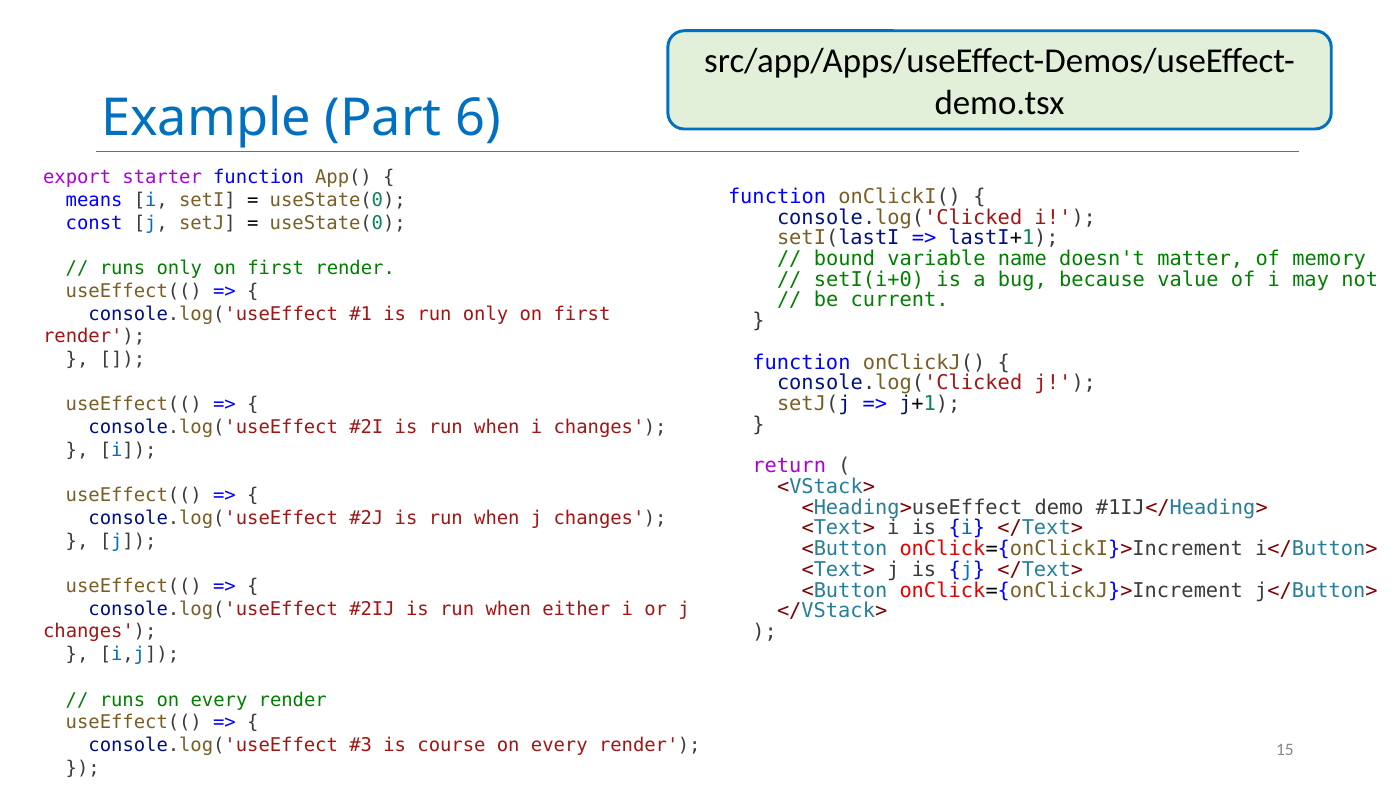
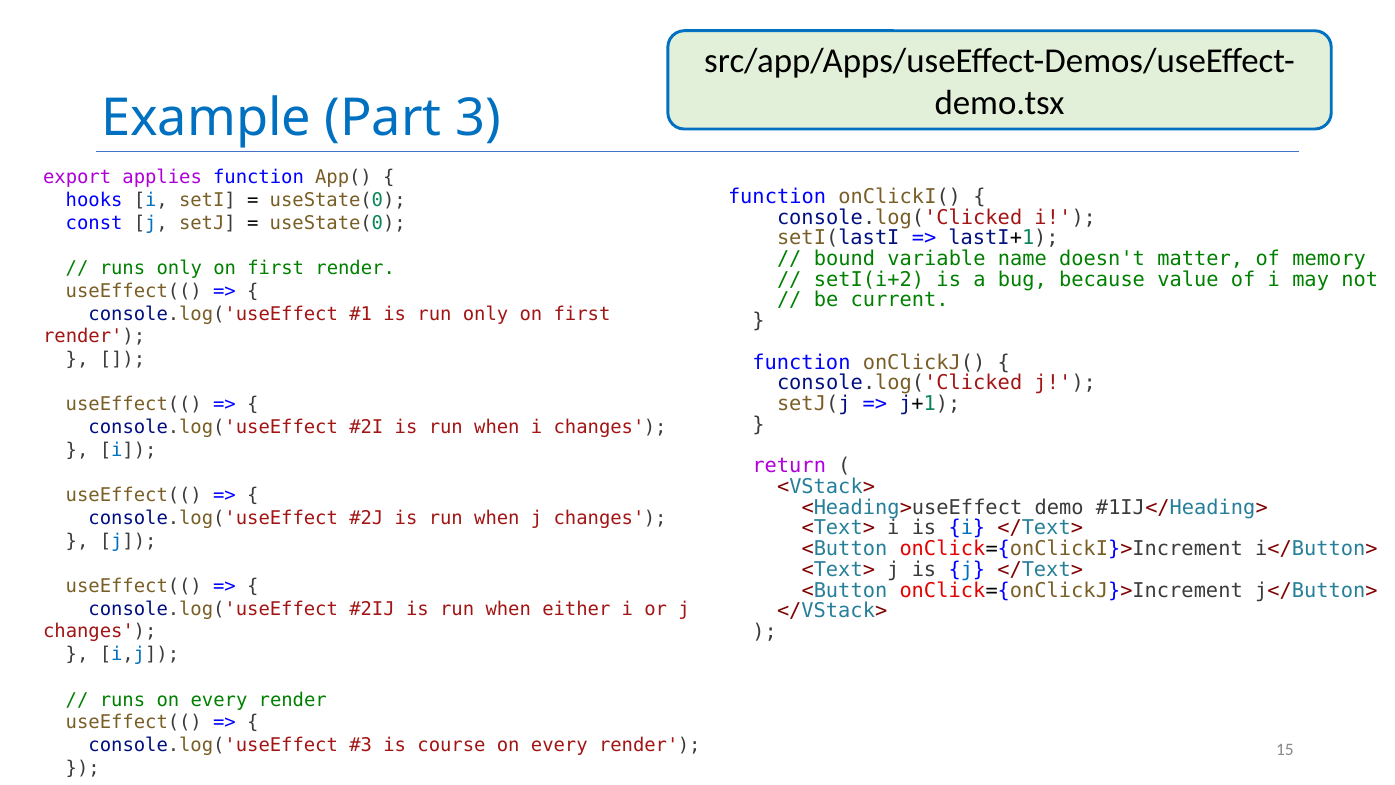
6: 6 -> 3
starter: starter -> applies
means: means -> hooks
setI(i+0: setI(i+0 -> setI(i+2
